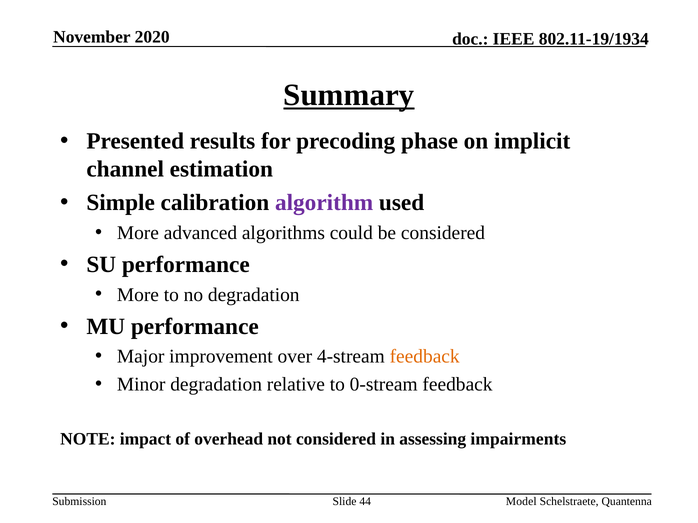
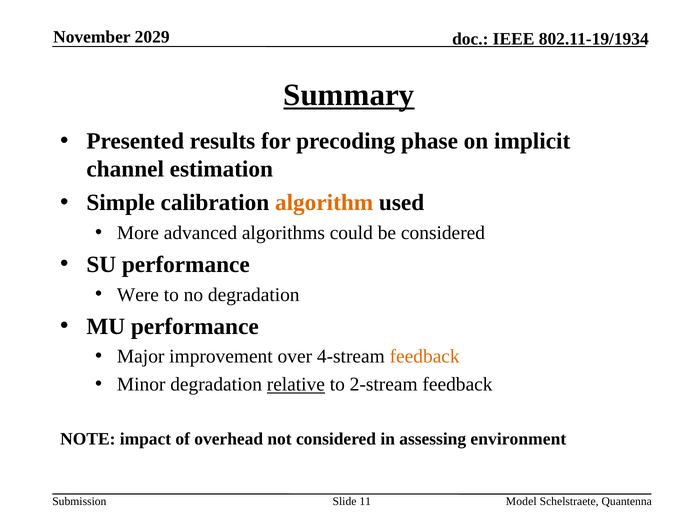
2020: 2020 -> 2029
algorithm colour: purple -> orange
More at (138, 295): More -> Were
relative underline: none -> present
0-stream: 0-stream -> 2-stream
impairments: impairments -> environment
44: 44 -> 11
